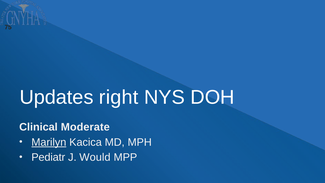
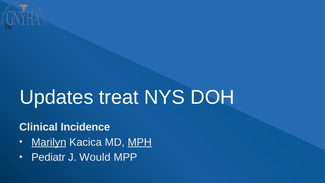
right: right -> treat
Moderate: Moderate -> Incidence
MPH underline: none -> present
